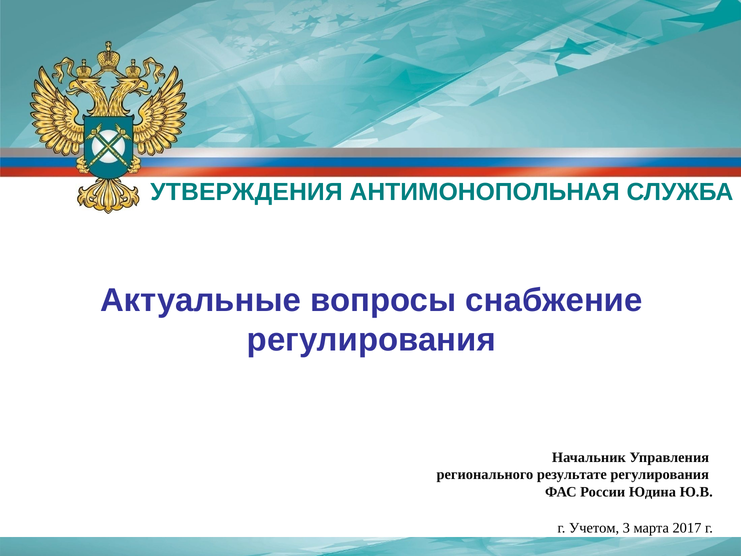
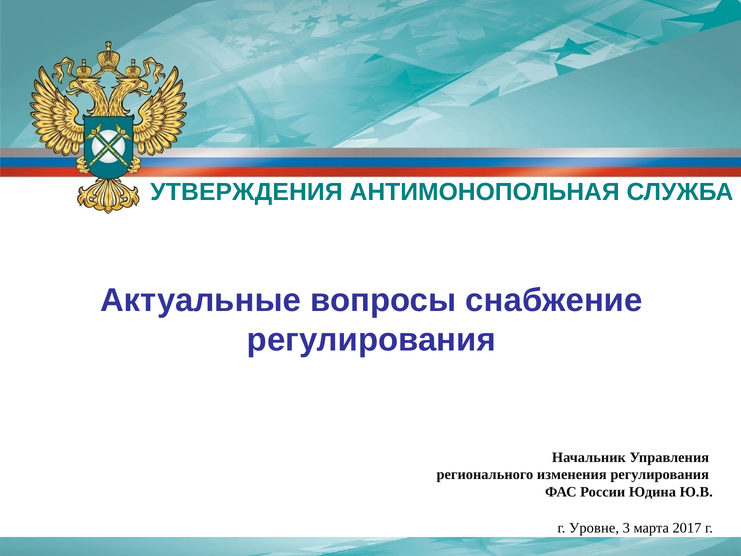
результате: результате -> изменения
Учетом: Учетом -> Уровне
